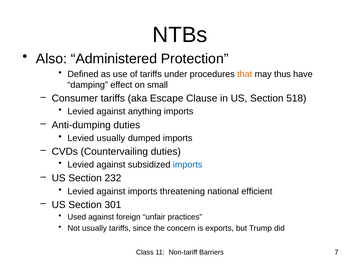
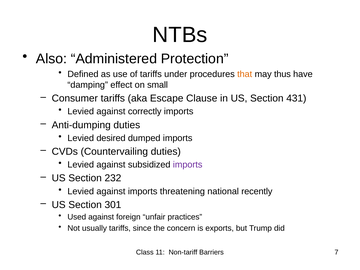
518: 518 -> 431
anything: anything -> correctly
Levied usually: usually -> desired
imports at (188, 165) colour: blue -> purple
efficient: efficient -> recently
